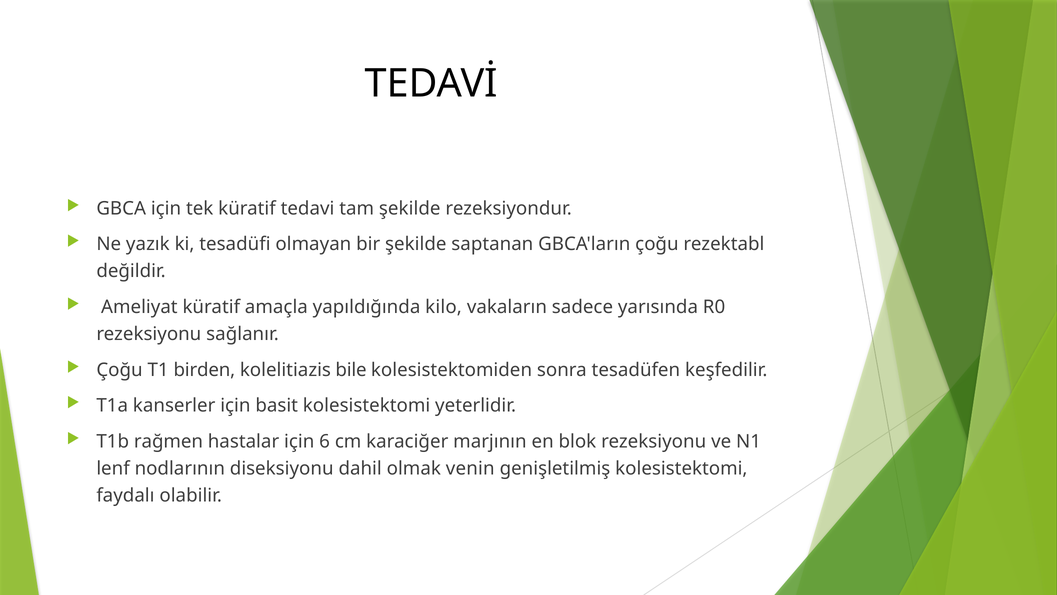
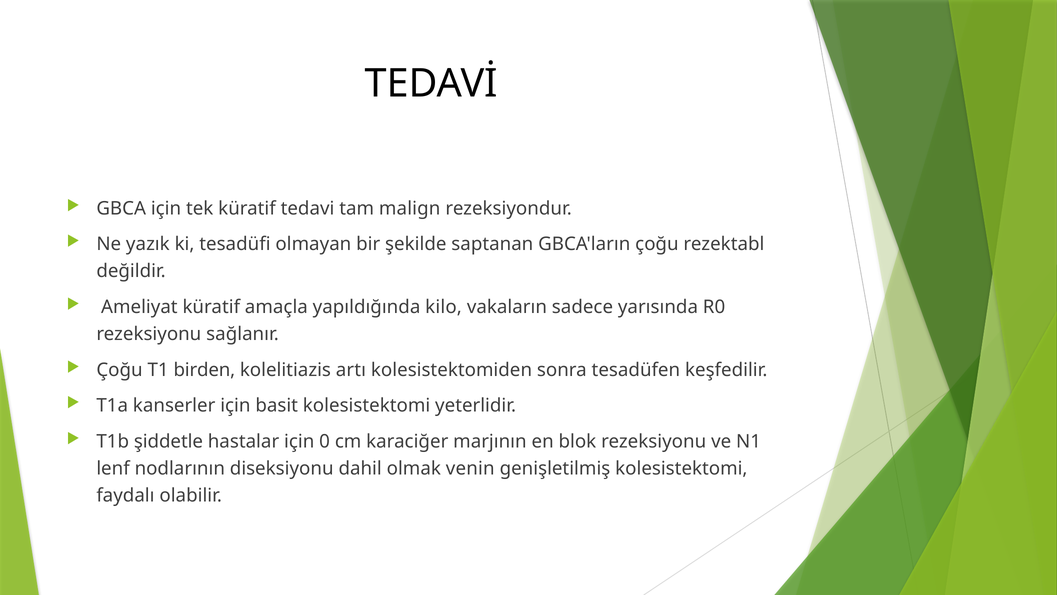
tam şekilde: şekilde -> malign
bile: bile -> artı
rağmen: rağmen -> şiddetle
6: 6 -> 0
